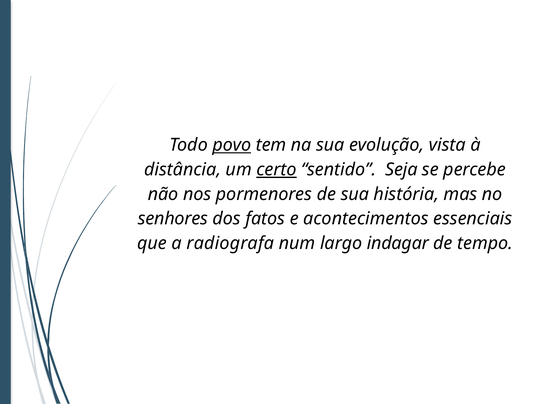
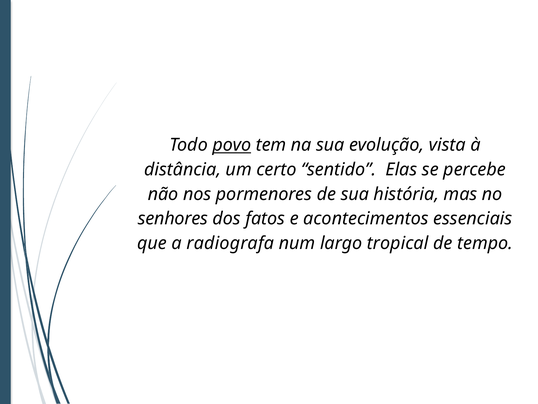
certo underline: present -> none
Seja: Seja -> Elas
indagar: indagar -> tropical
